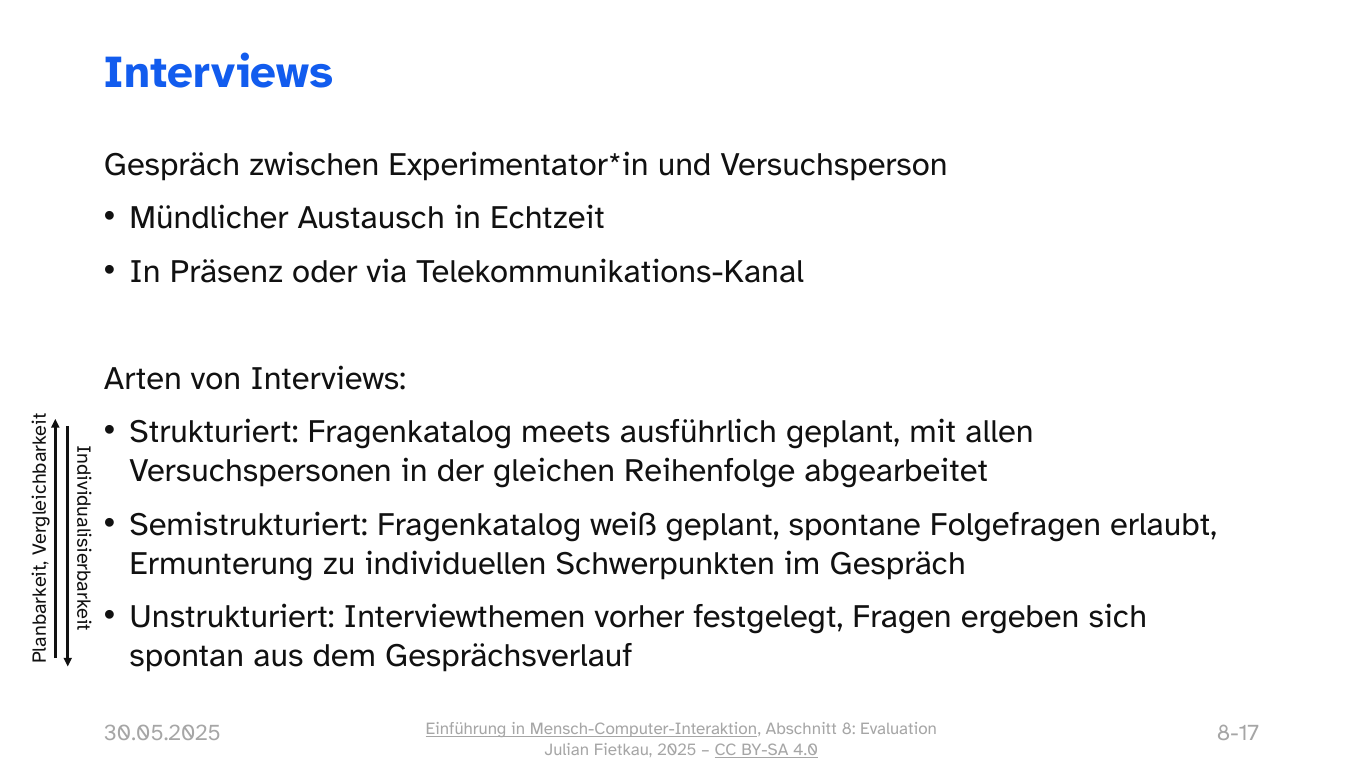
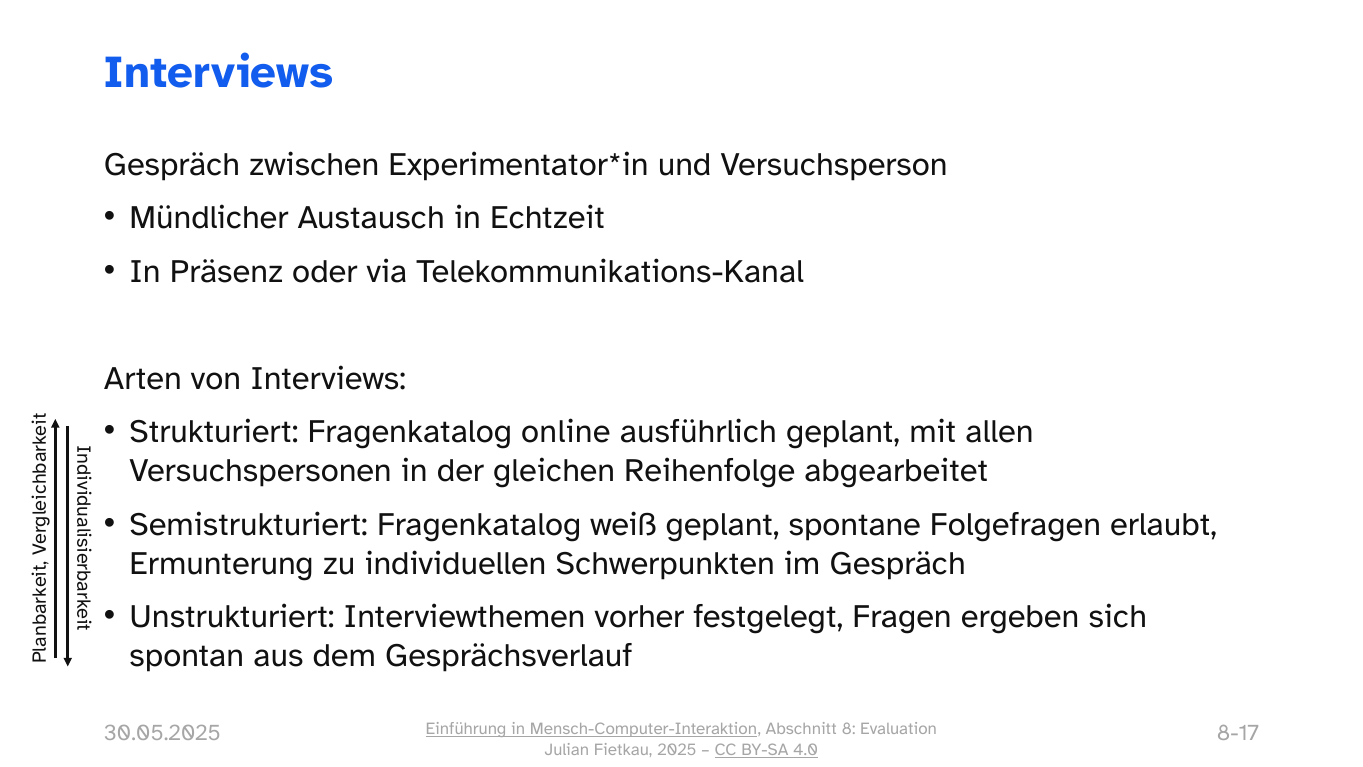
meets: meets -> online
